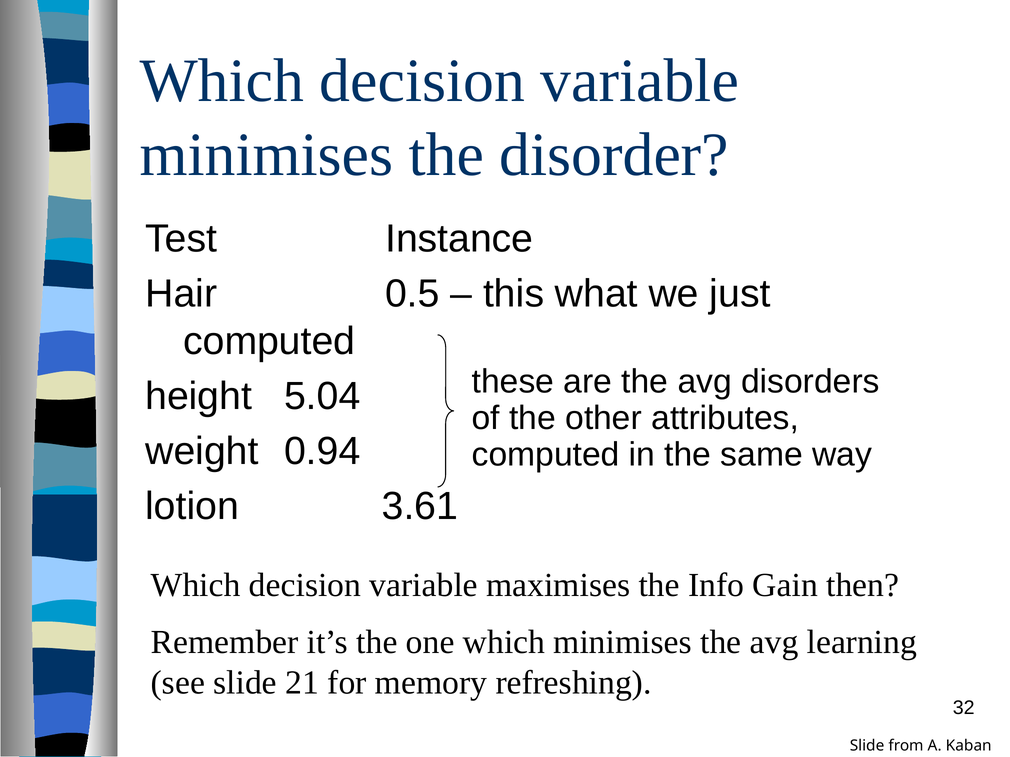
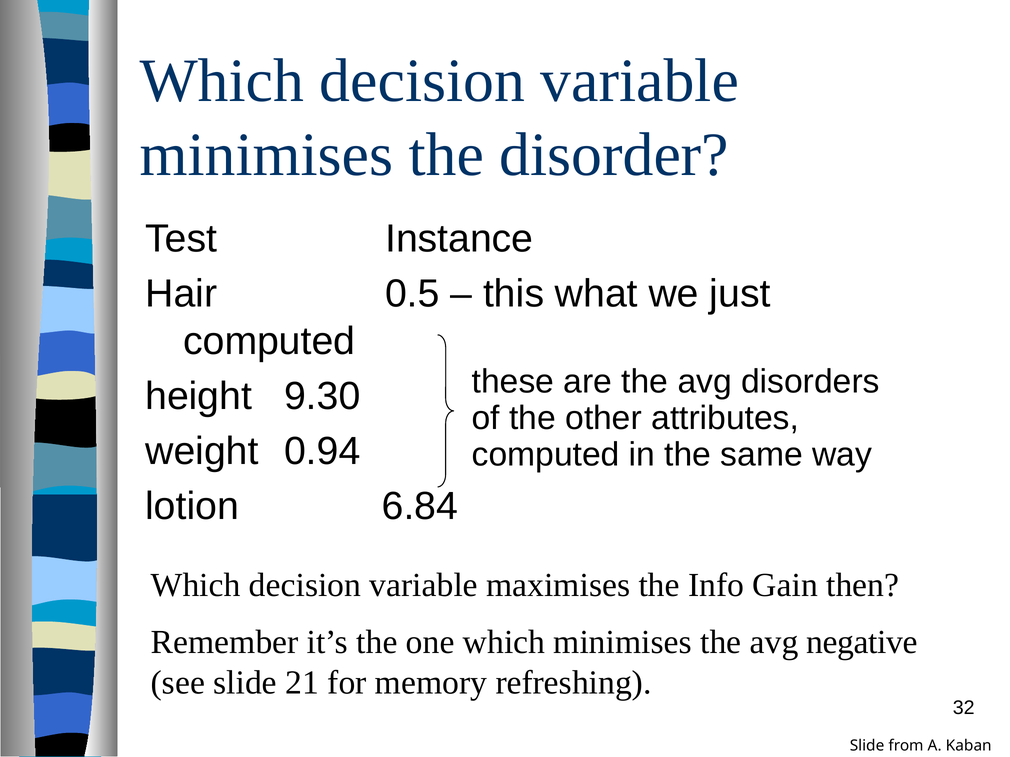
5.04: 5.04 -> 9.30
3.61: 3.61 -> 6.84
learning: learning -> negative
